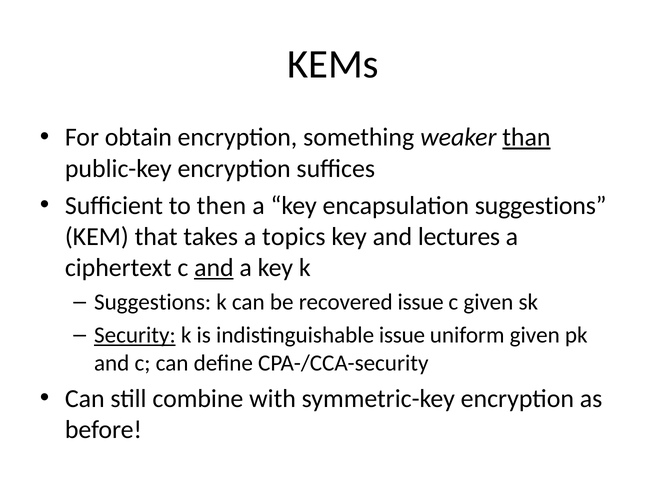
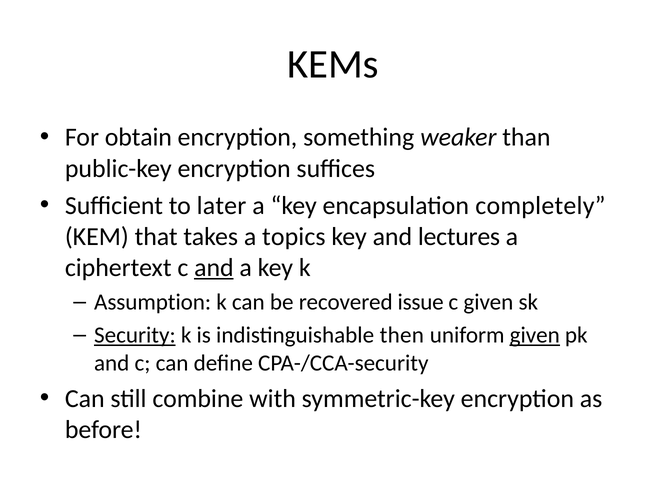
than underline: present -> none
then: then -> later
encapsulation suggestions: suggestions -> completely
Suggestions at (153, 302): Suggestions -> Assumption
indistinguishable issue: issue -> then
given at (535, 335) underline: none -> present
